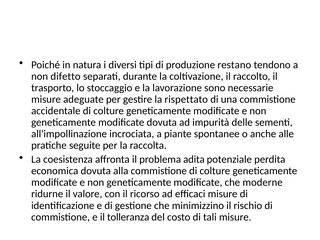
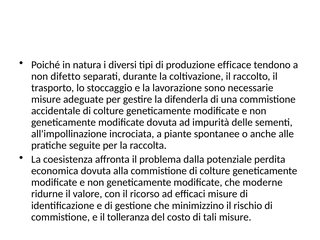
restano: restano -> efficace
rispettato: rispettato -> difenderla
adita: adita -> dalla
